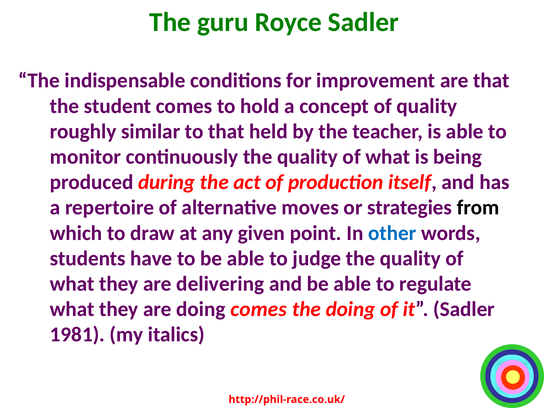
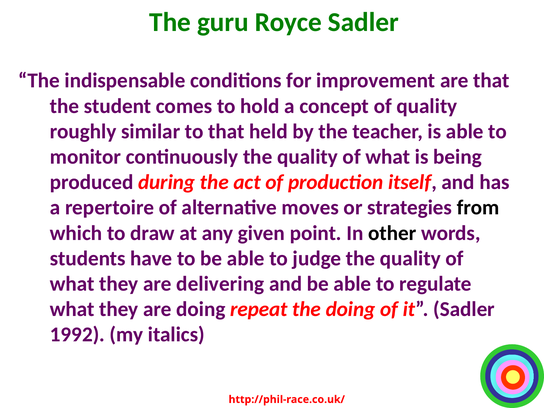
other colour: blue -> black
doing comes: comes -> repeat
1981: 1981 -> 1992
